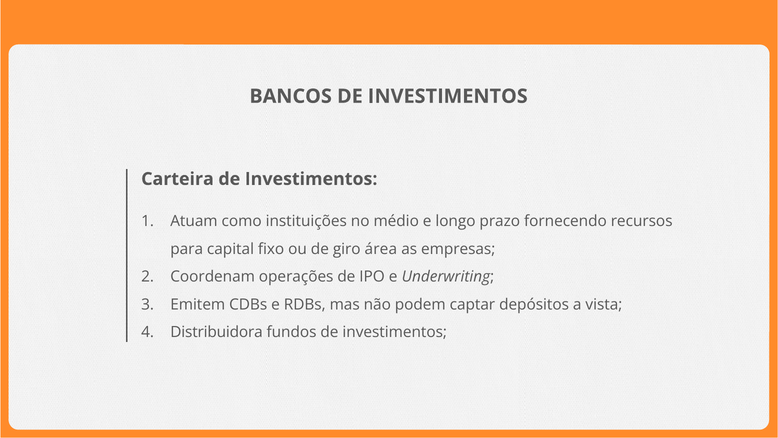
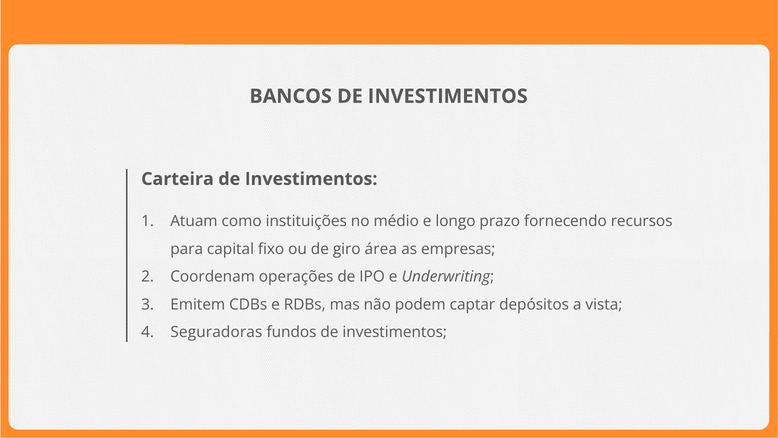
Distribuidora: Distribuidora -> Seguradoras
